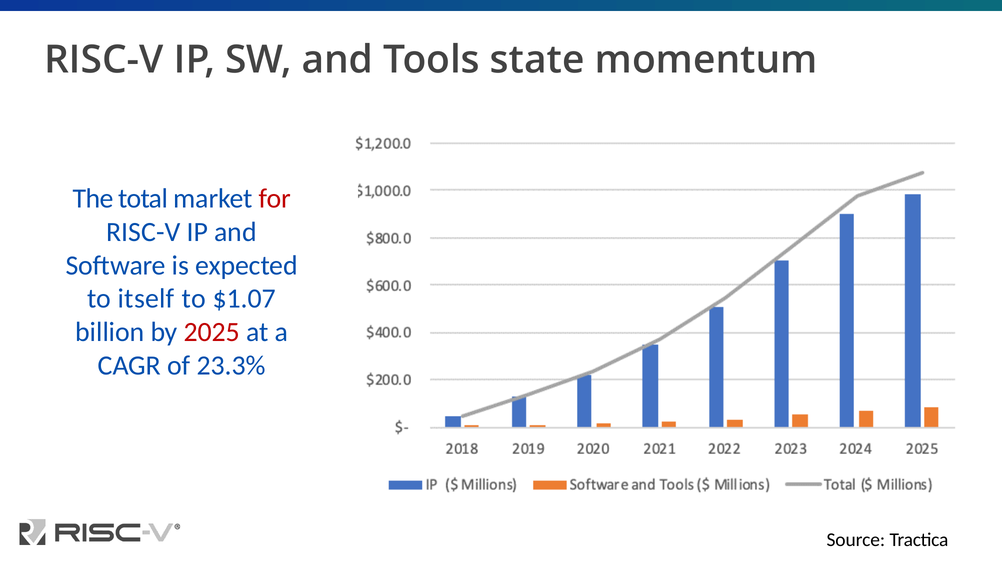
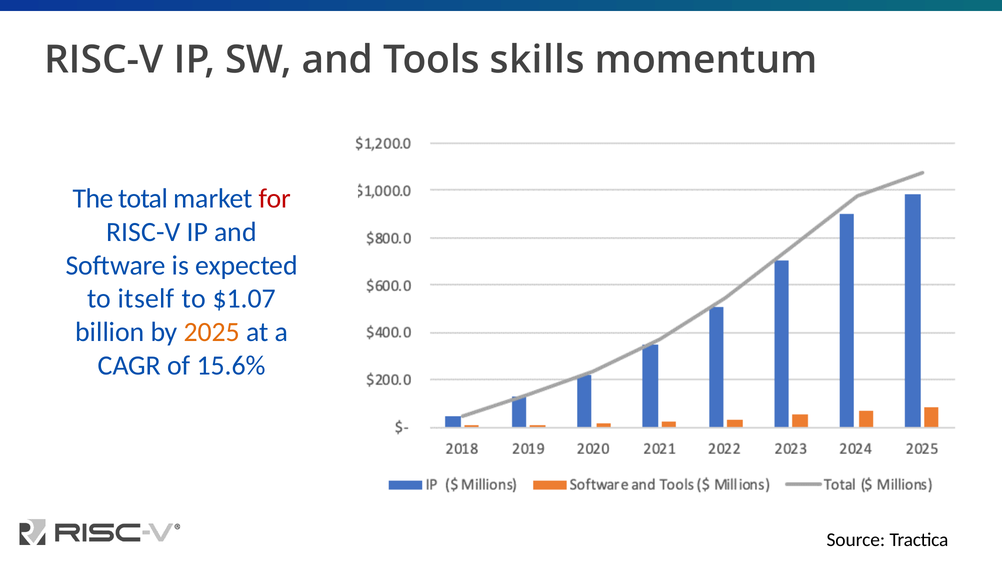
state: state -> skills
2025 colour: red -> orange
23.3%: 23.3% -> 15.6%
